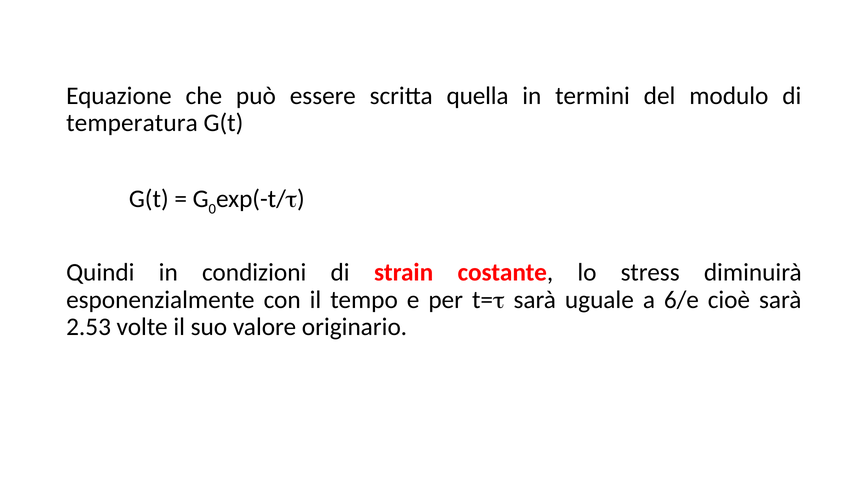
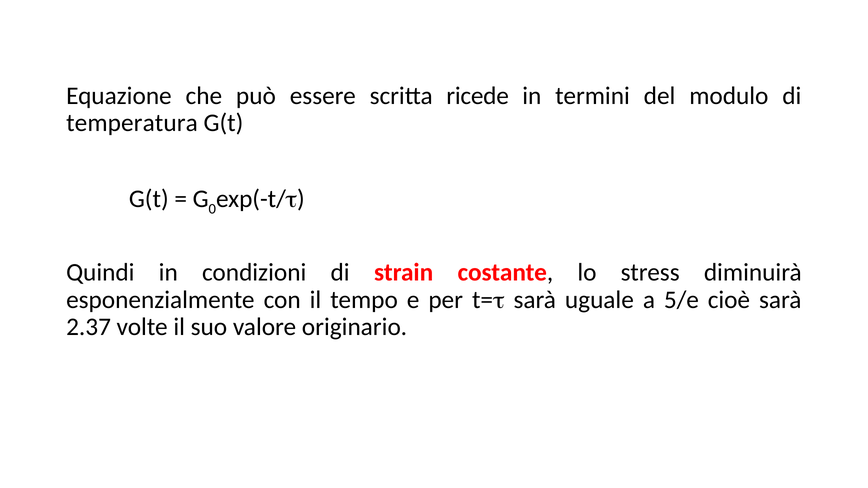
quella: quella -> ricede
6/e: 6/e -> 5/e
2.53: 2.53 -> 2.37
